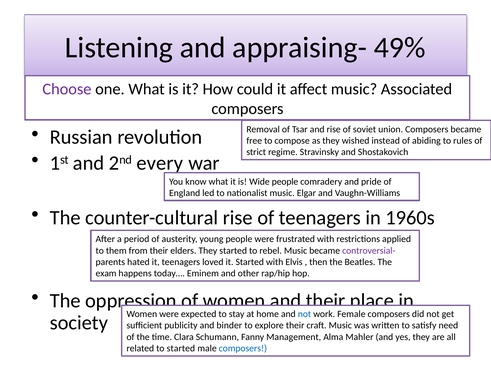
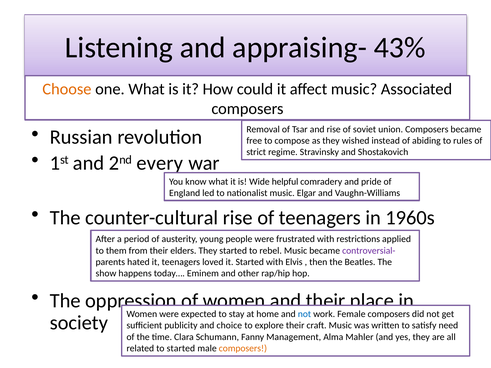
49%: 49% -> 43%
Choose colour: purple -> orange
Wide people: people -> helpful
exam: exam -> show
binder: binder -> choice
composers at (243, 349) colour: blue -> orange
